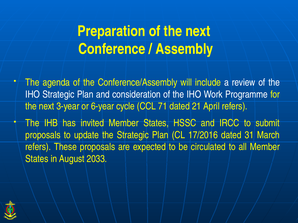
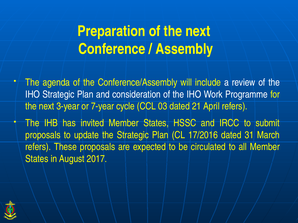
6-year: 6-year -> 7-year
71: 71 -> 03
2033: 2033 -> 2017
